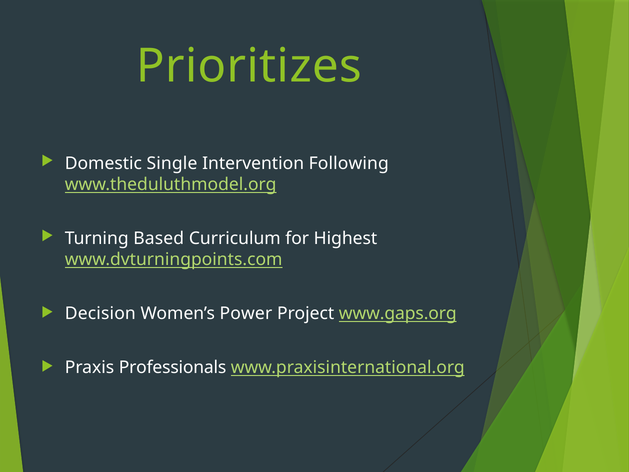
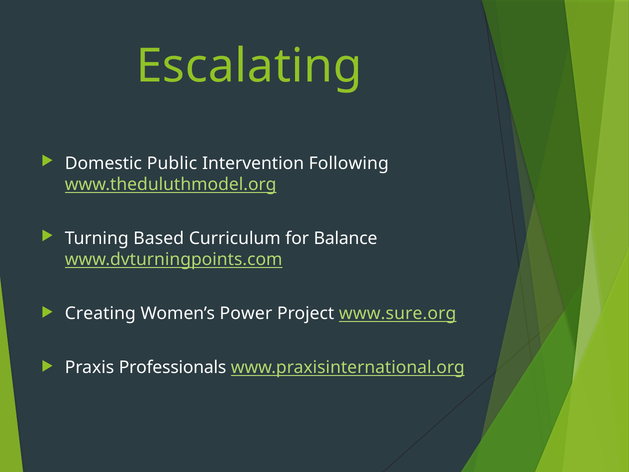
Prioritizes: Prioritizes -> Escalating
Single: Single -> Public
Highest: Highest -> Balance
Decision: Decision -> Creating
www.gaps.org: www.gaps.org -> www.sure.org
